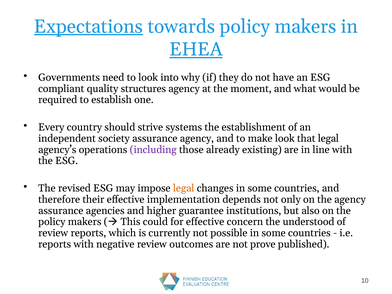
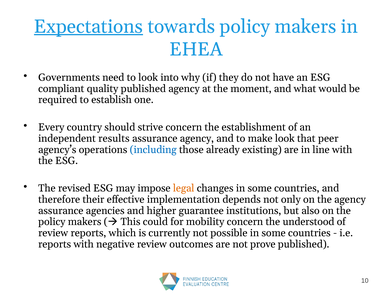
EHEA underline: present -> none
quality structures: structures -> published
strive systems: systems -> concern
society: society -> results
that legal: legal -> peer
including colour: purple -> blue
for effective: effective -> mobility
